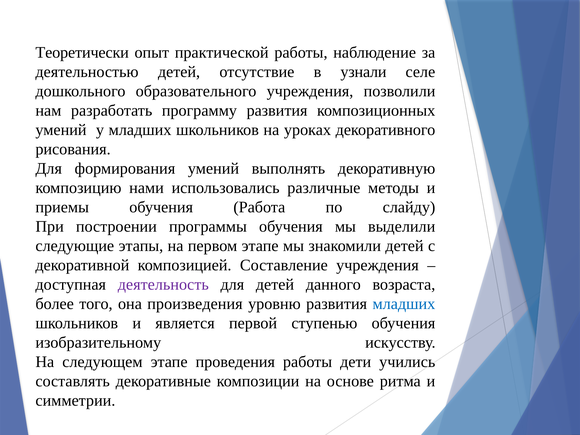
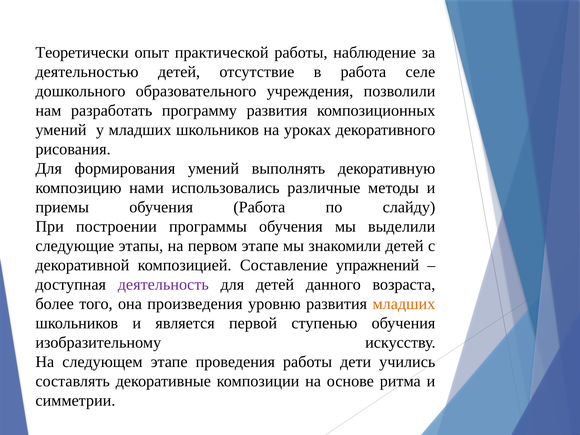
в узнали: узнали -> работа
Составление учреждения: учреждения -> упражнений
младших at (404, 304) colour: blue -> orange
